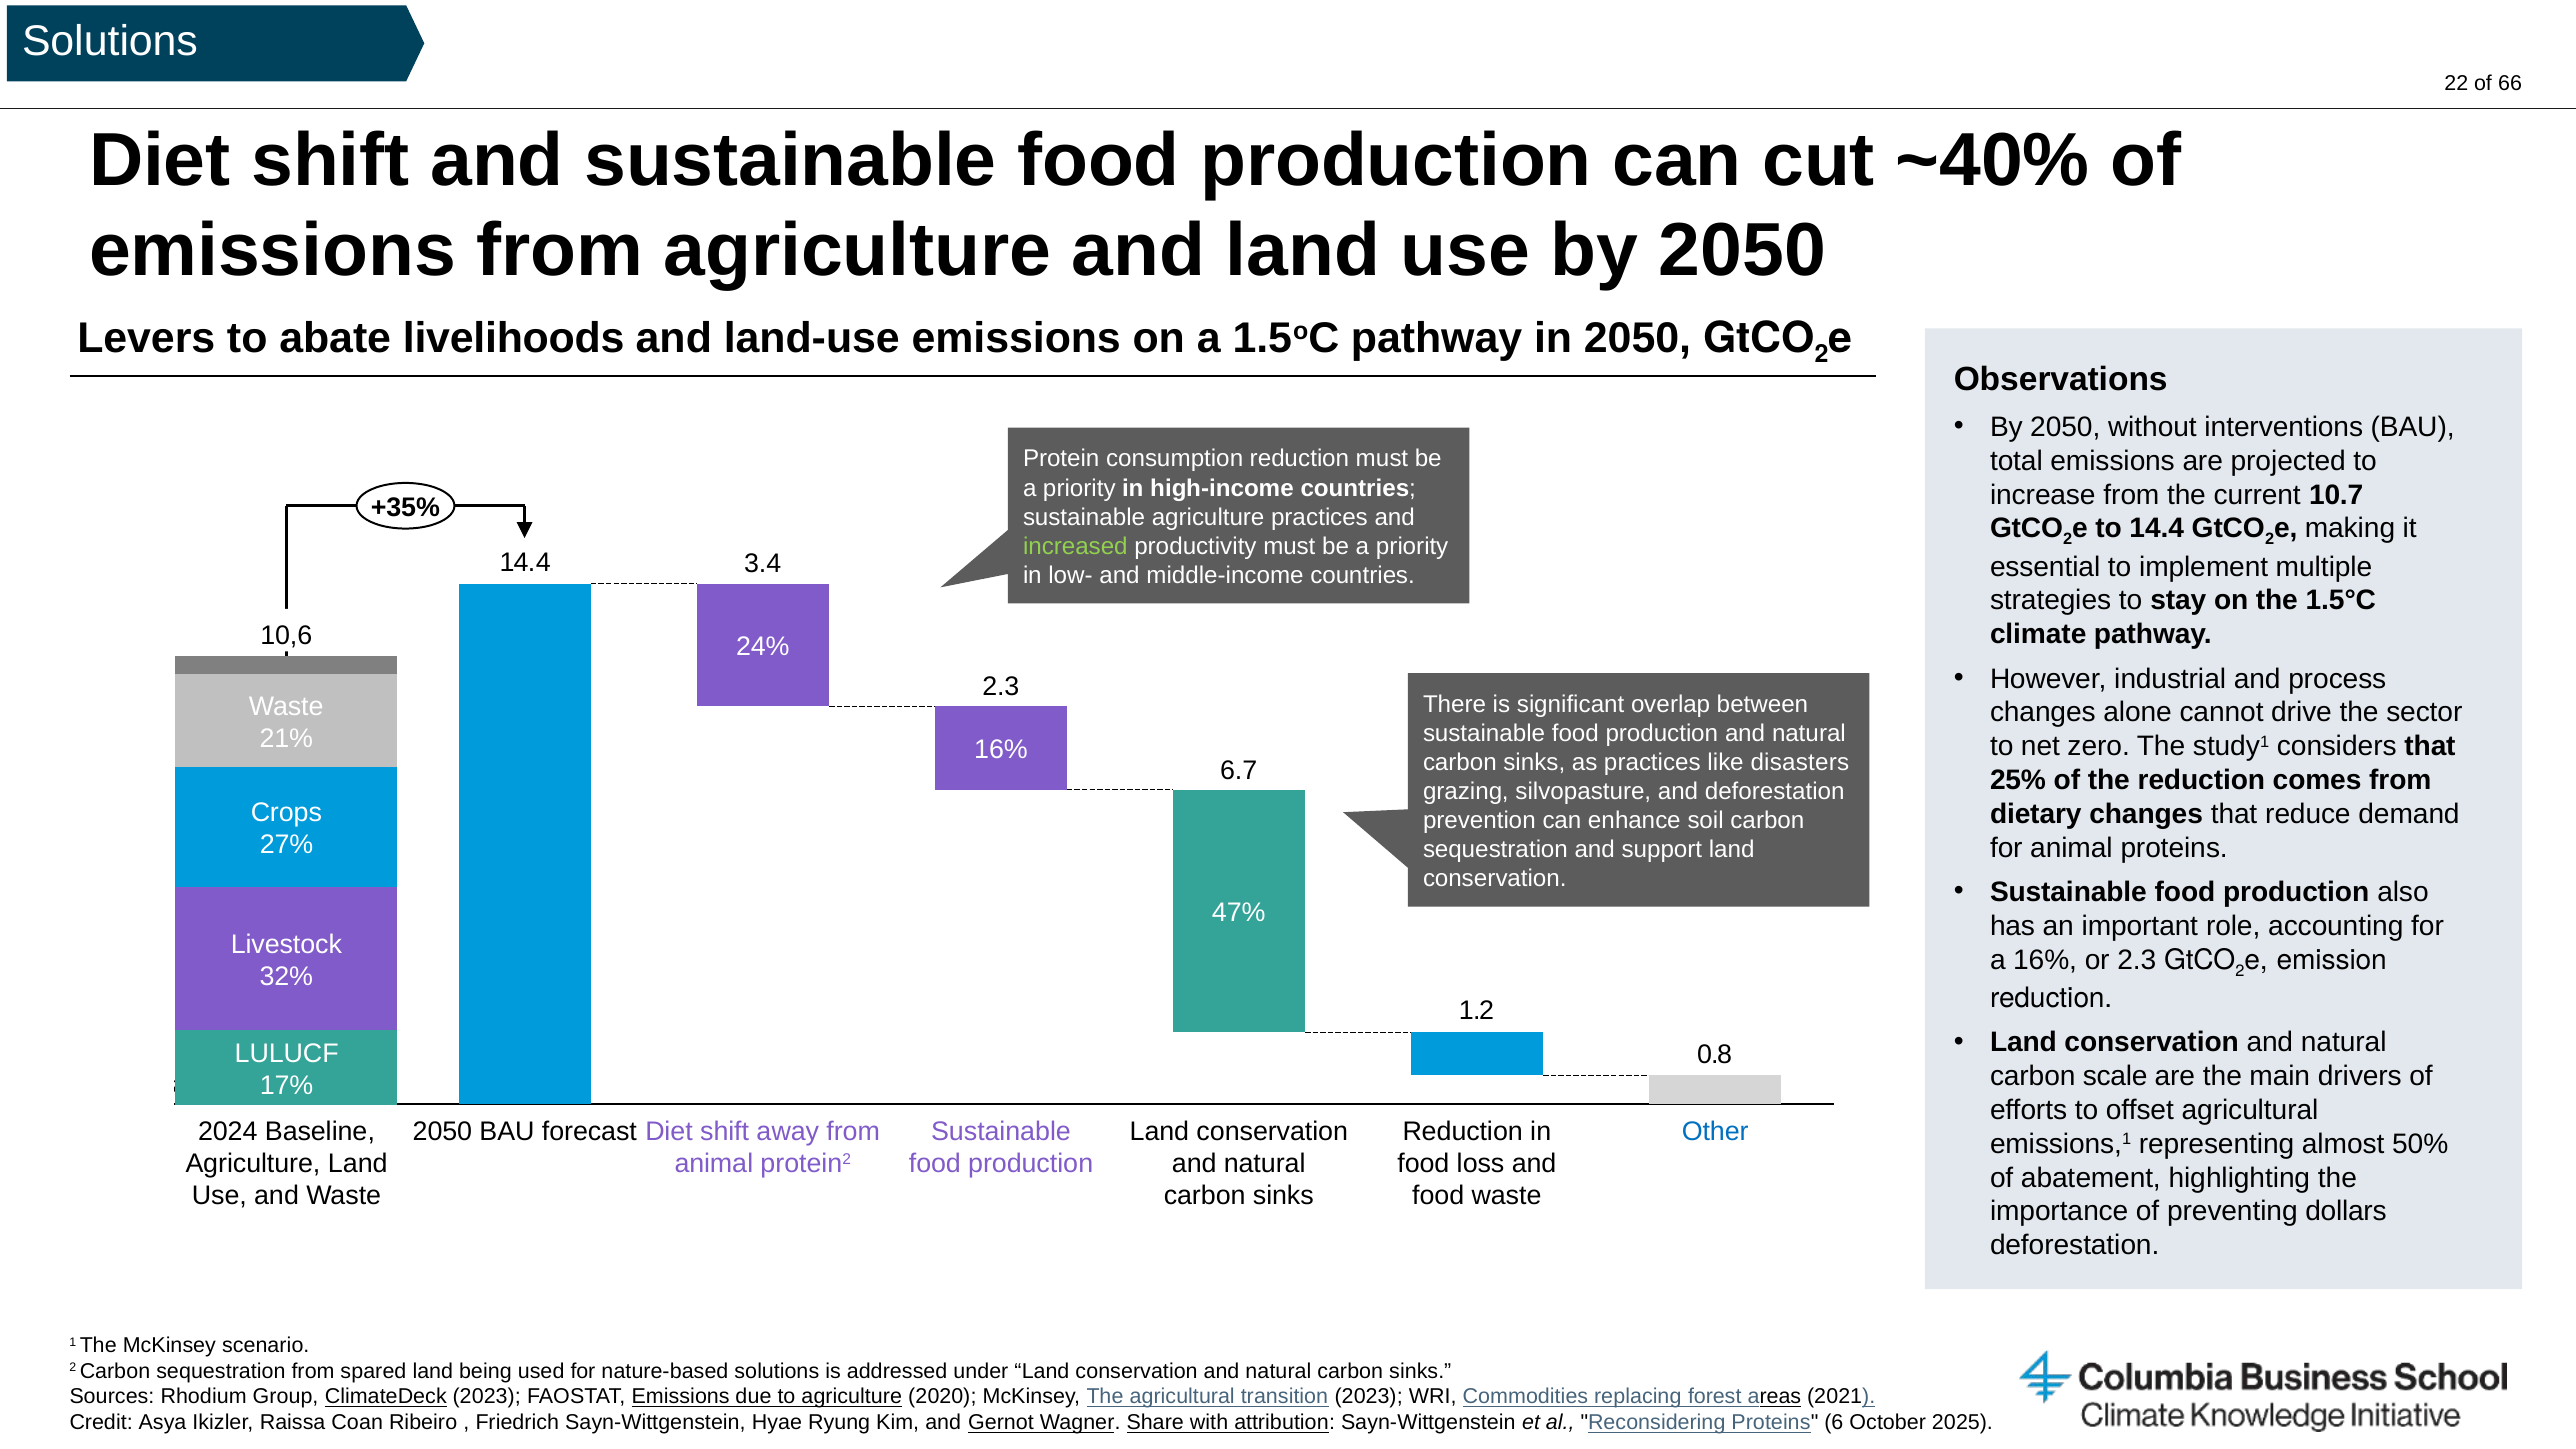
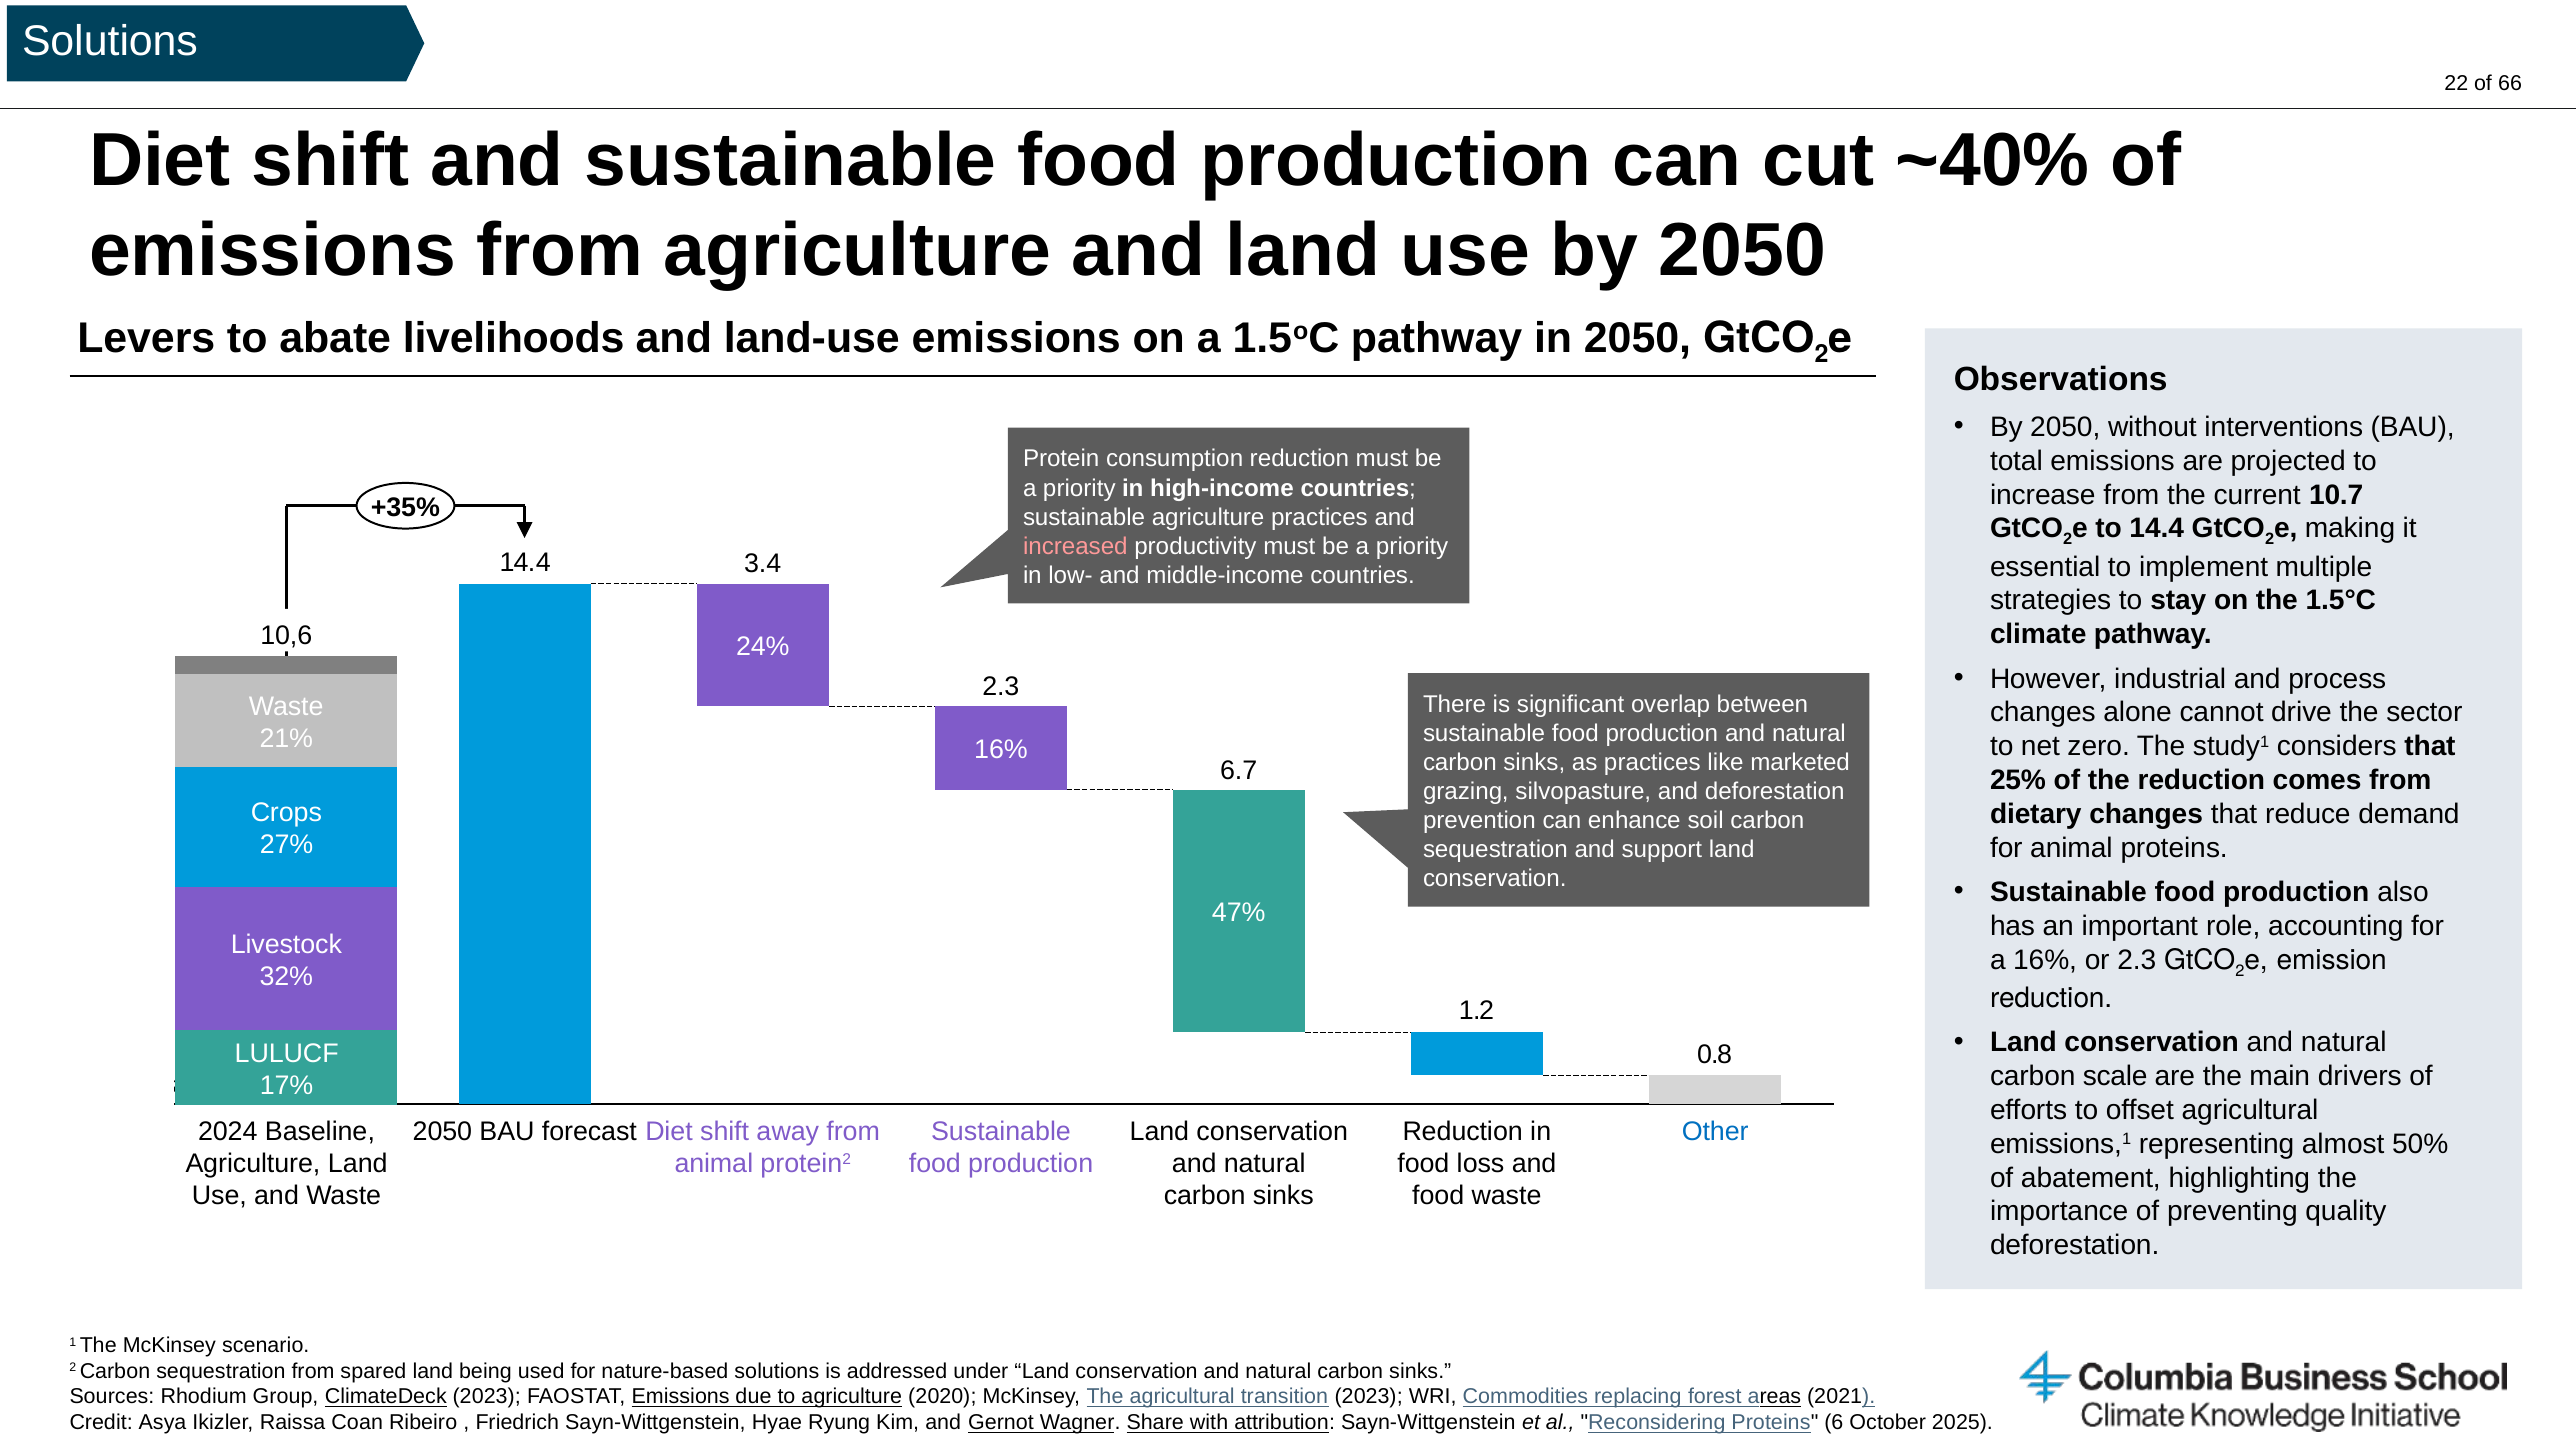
increased colour: light green -> pink
disasters: disasters -> marketed
dollars: dollars -> quality
